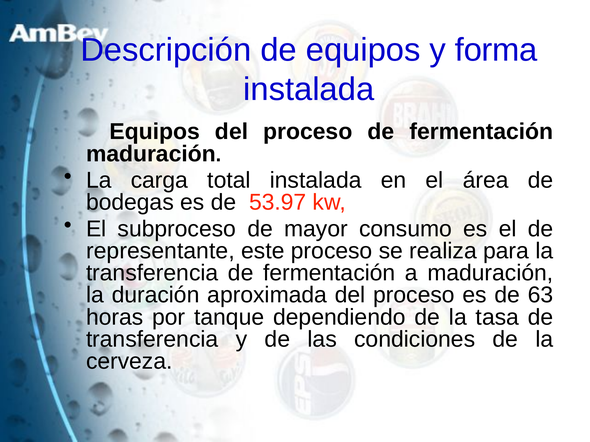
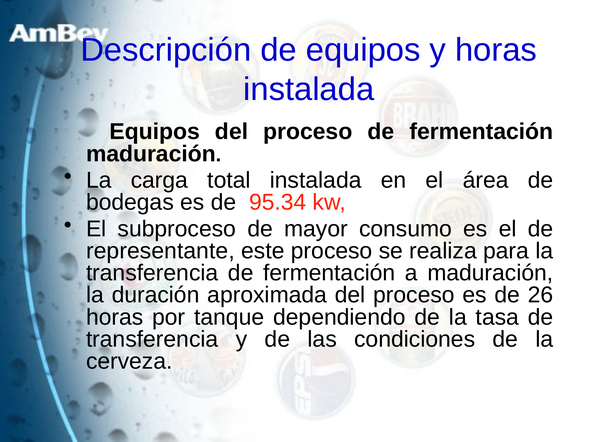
y forma: forma -> horas
53.97: 53.97 -> 95.34
63: 63 -> 26
